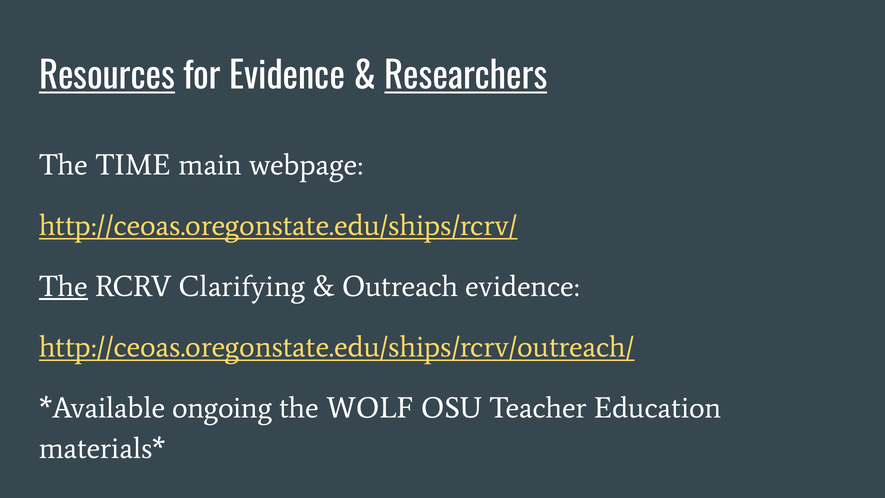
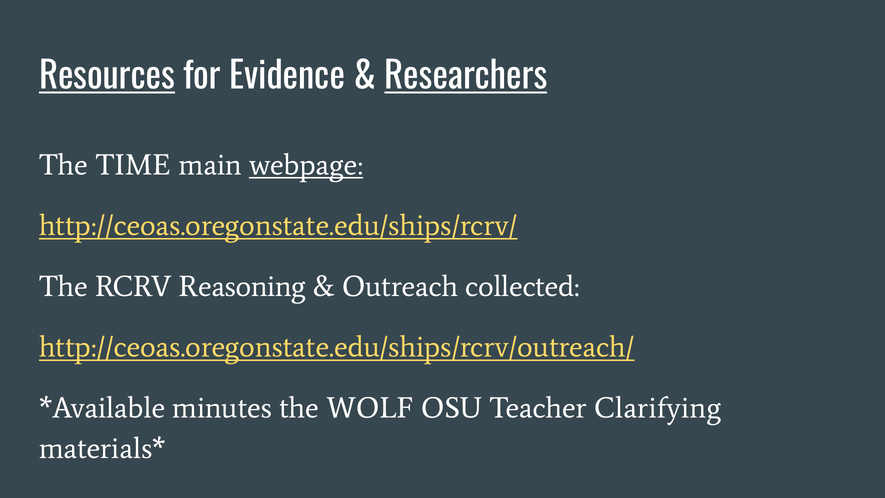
webpage underline: none -> present
The at (63, 286) underline: present -> none
Clarifying: Clarifying -> Reasoning
Outreach evidence: evidence -> collected
ongoing: ongoing -> minutes
Education: Education -> Clarifying
